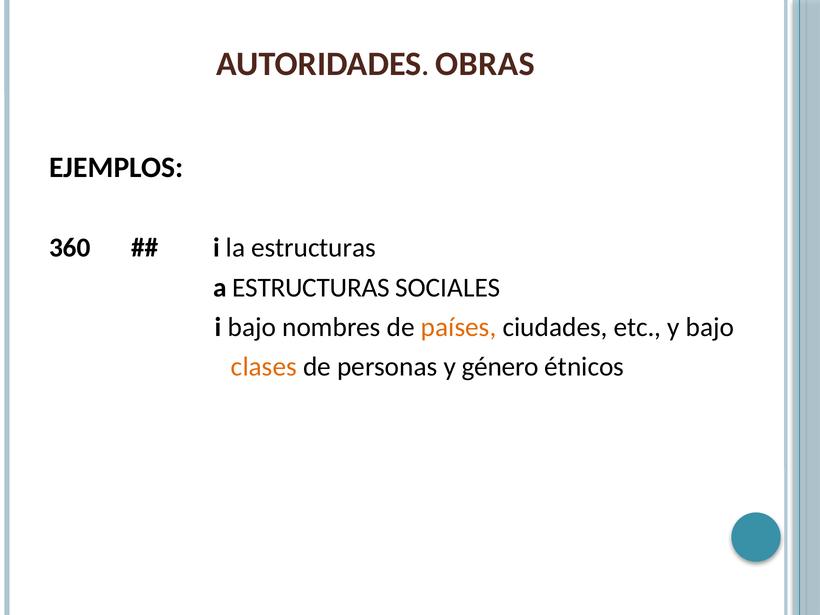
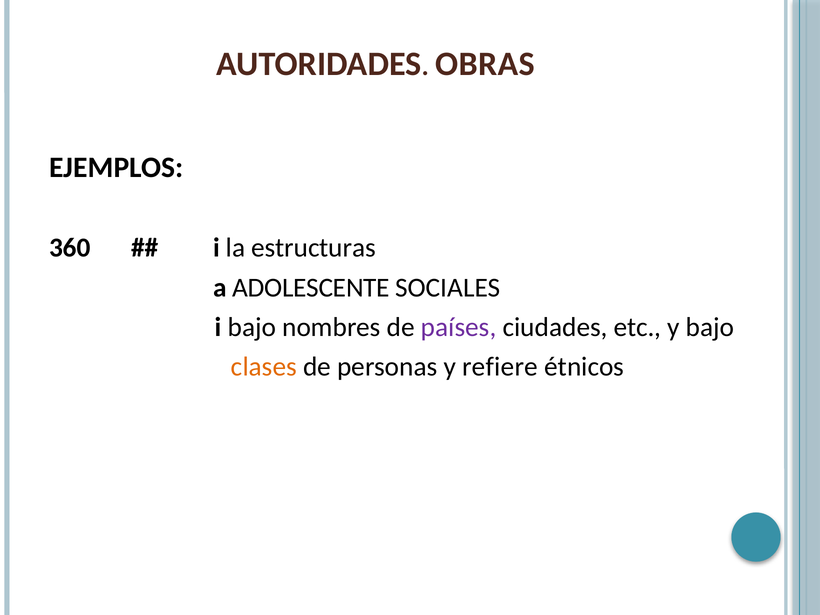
a ESTRUCTURAS: ESTRUCTURAS -> ADOLESCENTE
países colour: orange -> purple
género: género -> refiere
